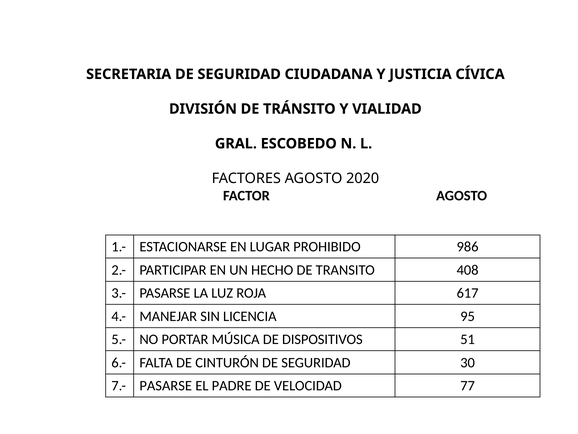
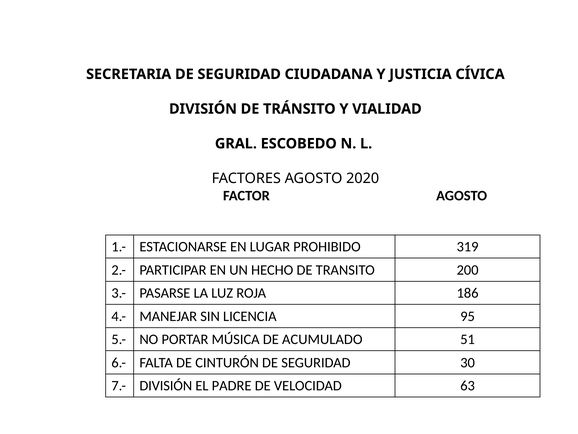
986: 986 -> 319
408: 408 -> 200
617: 617 -> 186
DISPOSITIVOS: DISPOSITIVOS -> ACUMULADO
7.- PASARSE: PASARSE -> DIVISIÓN
77: 77 -> 63
